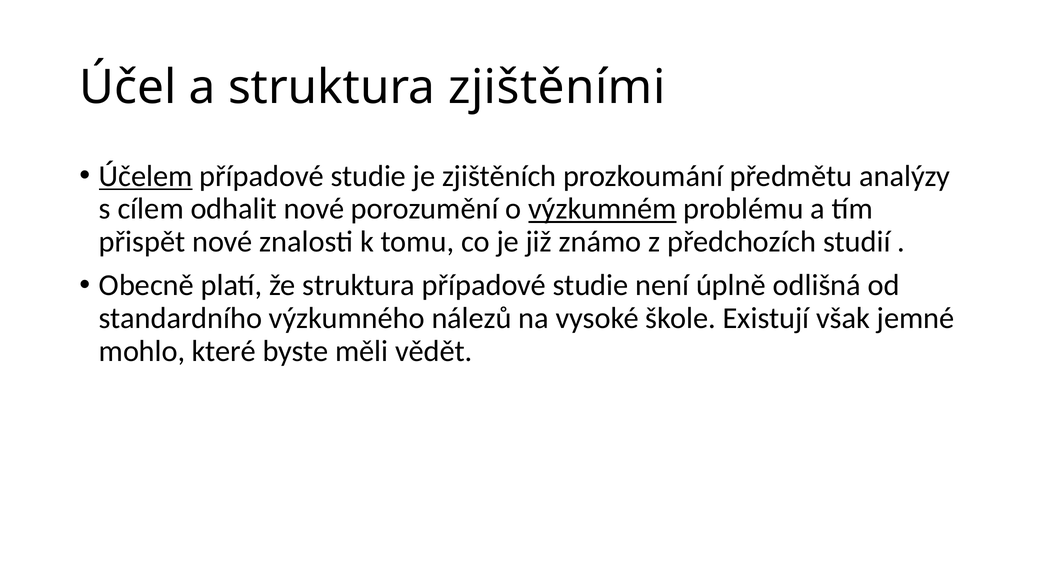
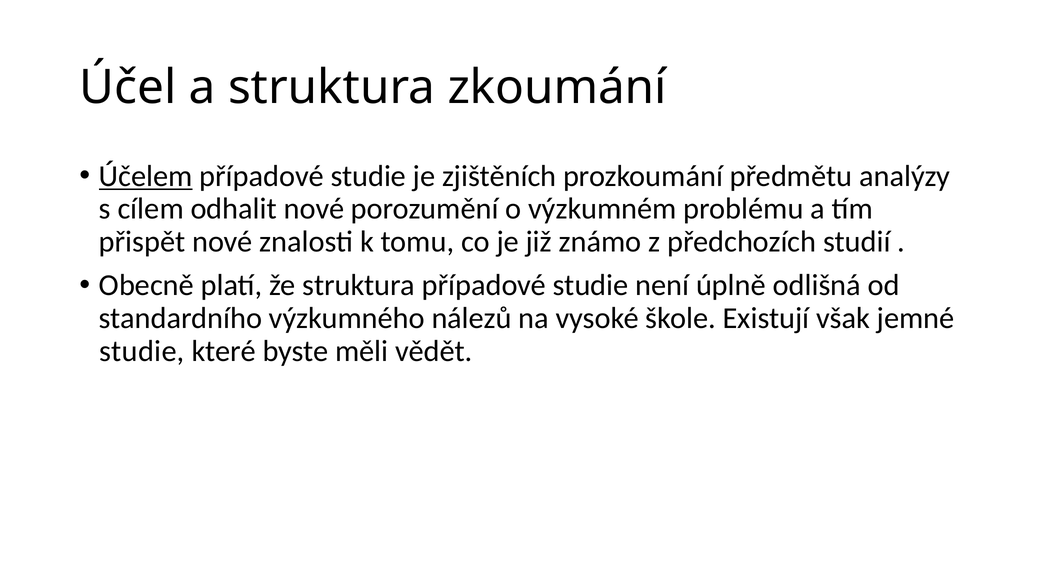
zjištěními: zjištěními -> zkoumání
výzkumném underline: present -> none
mohlo at (142, 351): mohlo -> studie
